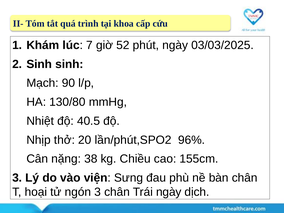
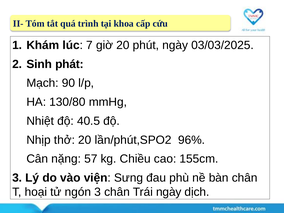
giờ 52: 52 -> 20
Sinh sinh: sinh -> phát
38: 38 -> 57
